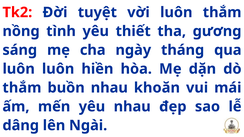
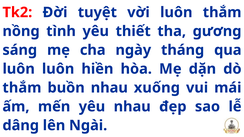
khoăn: khoăn -> xuống
